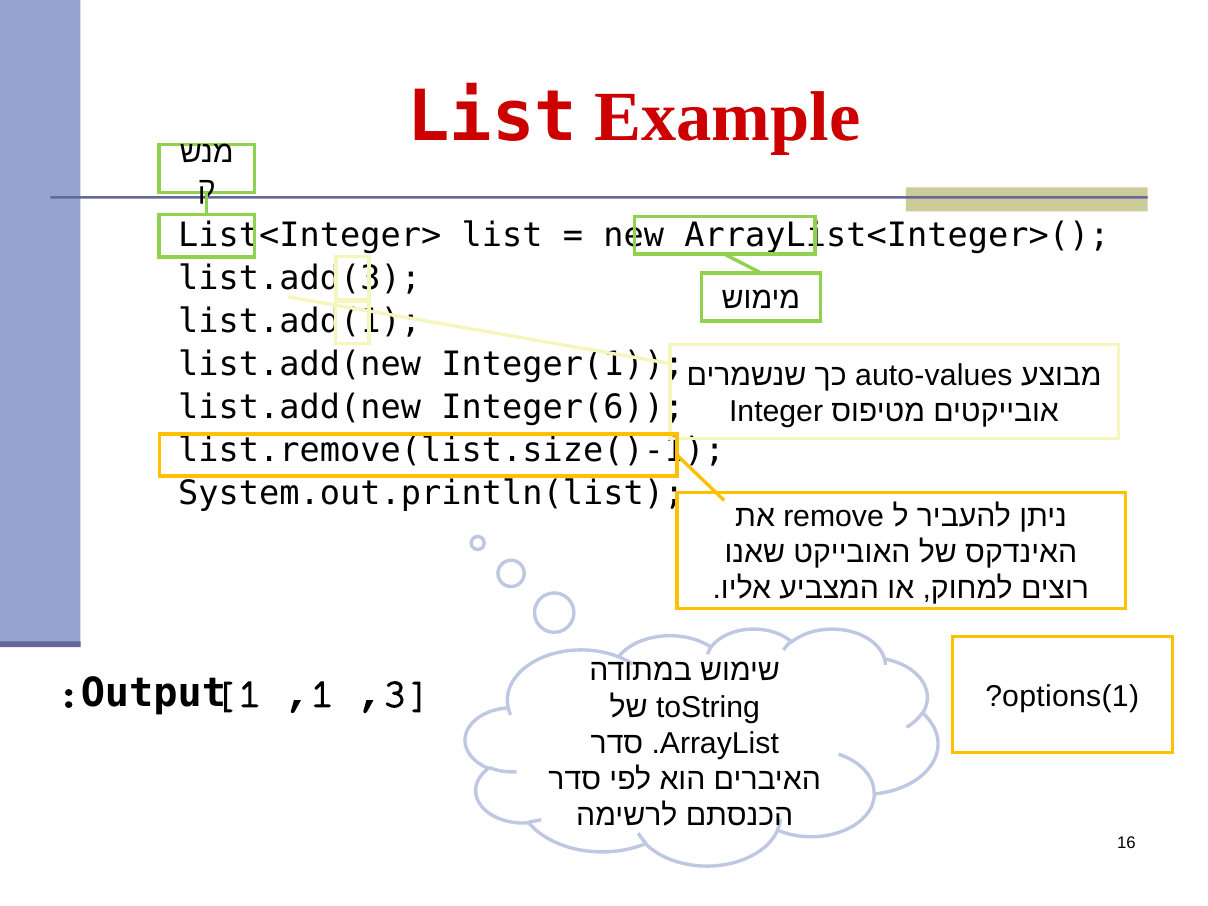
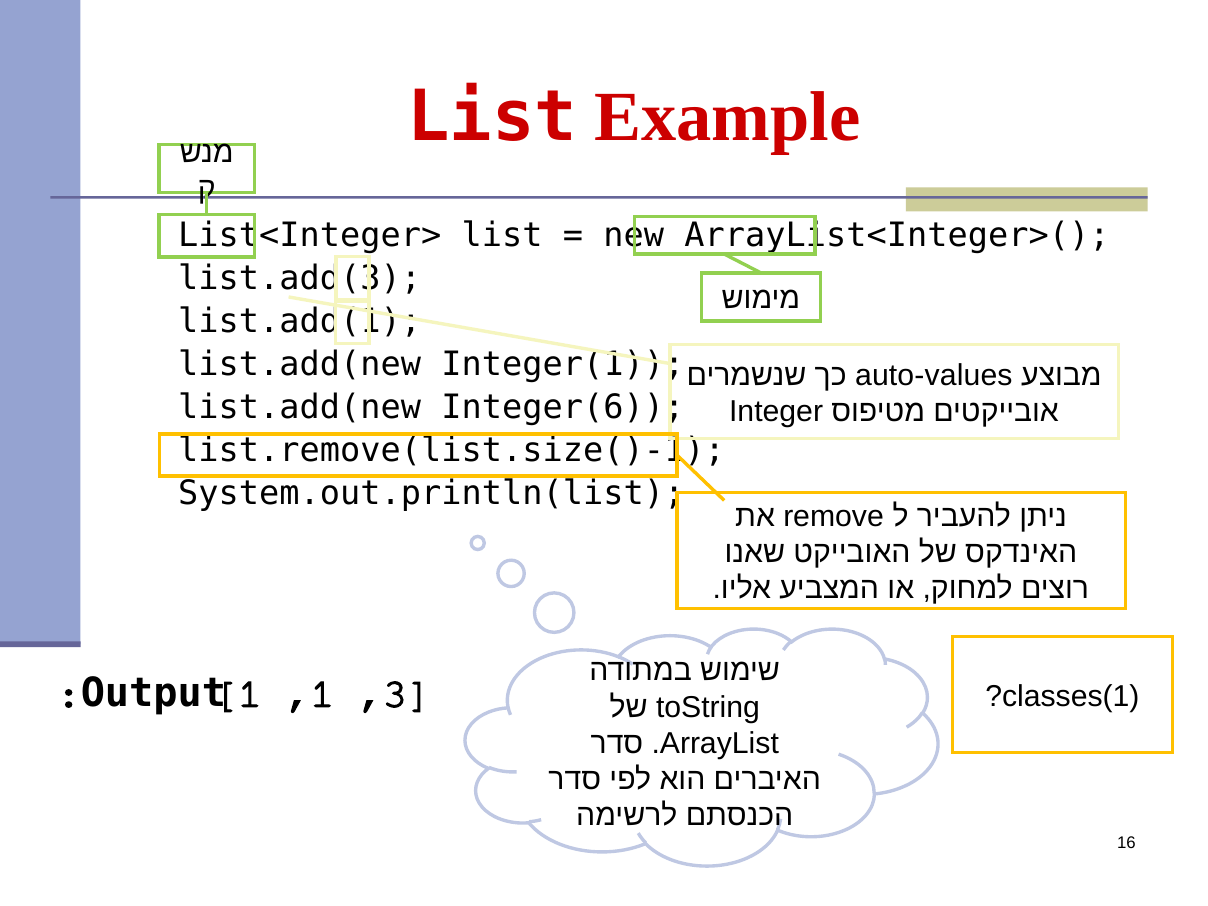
options(1: options(1 -> classes(1
